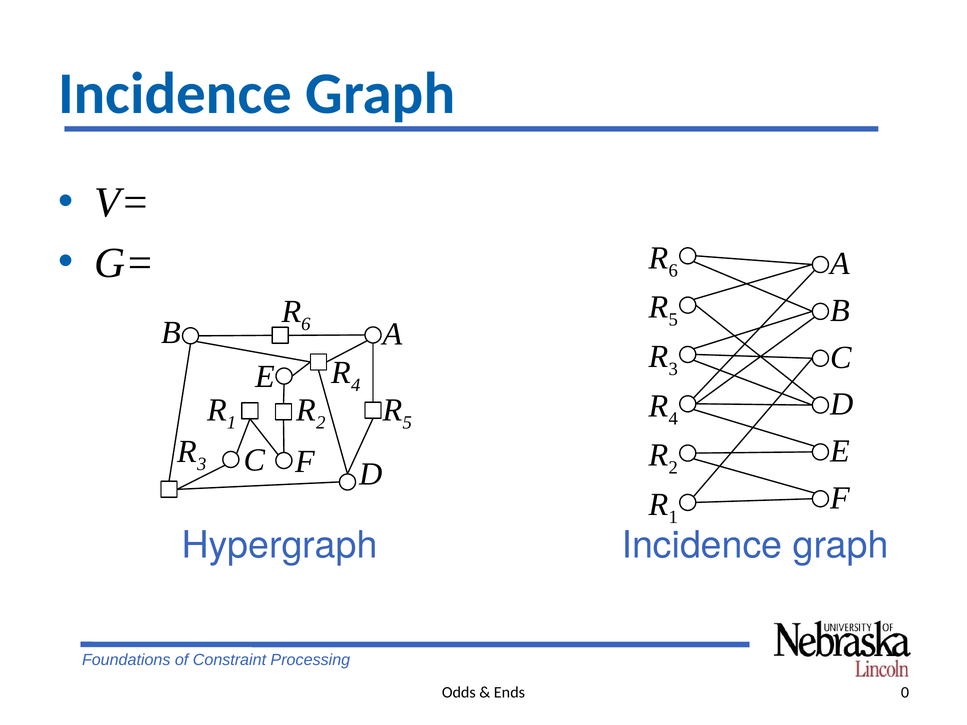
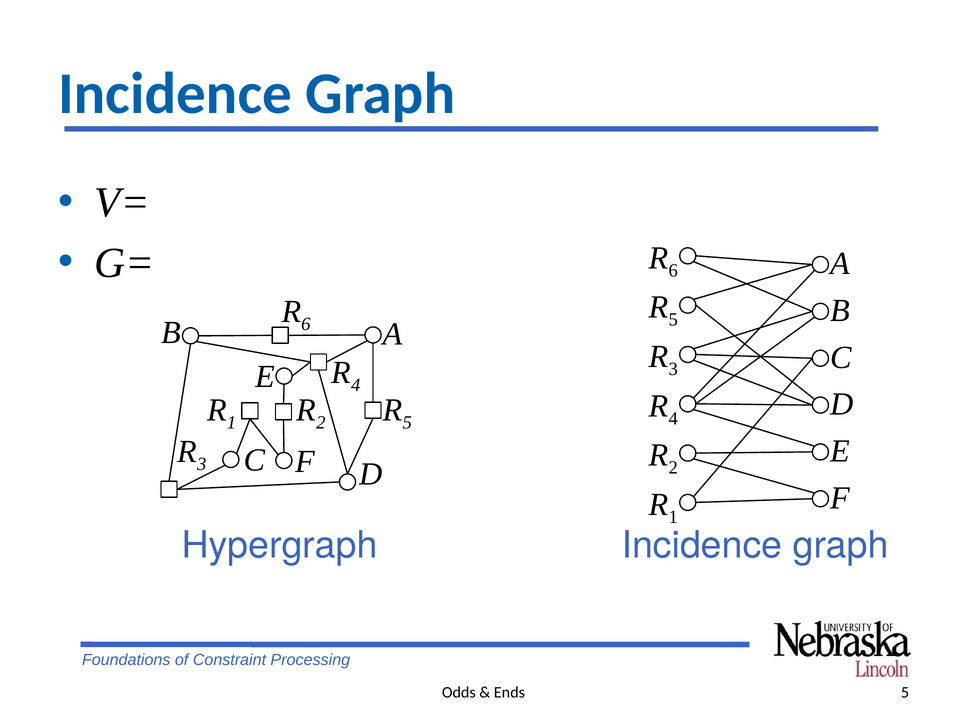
Ends 0: 0 -> 5
